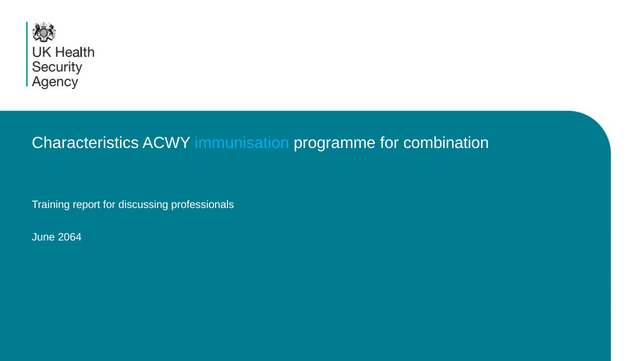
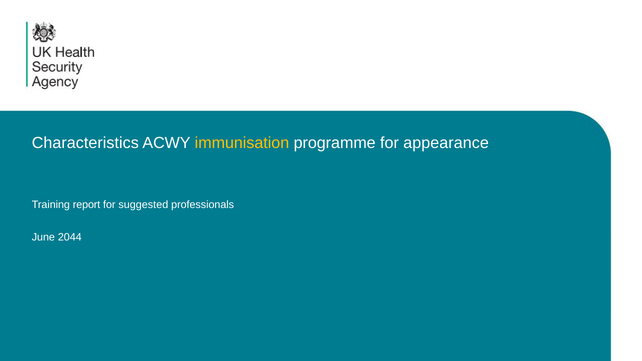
immunisation colour: light blue -> yellow
combination: combination -> appearance
discussing: discussing -> suggested
2064: 2064 -> 2044
